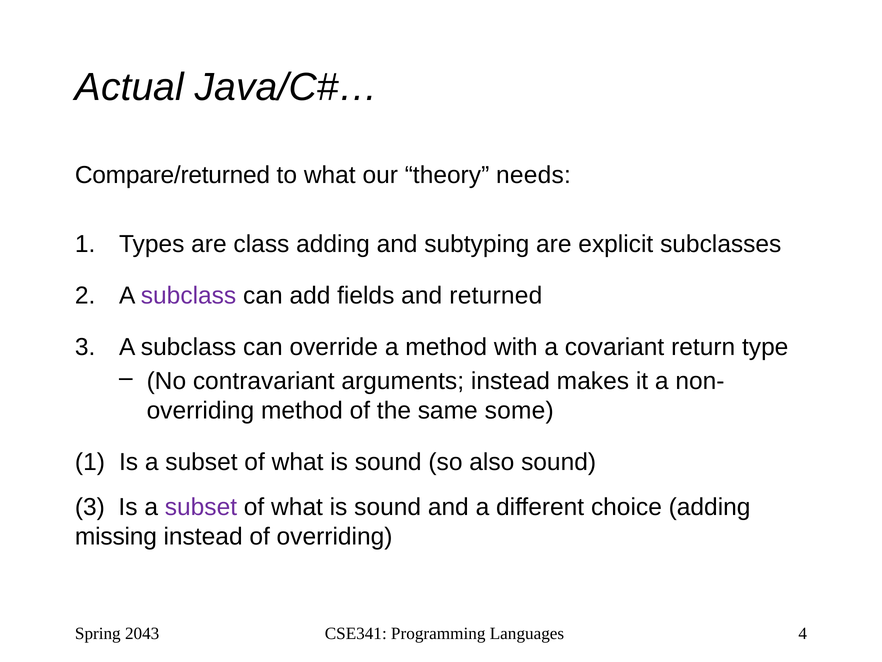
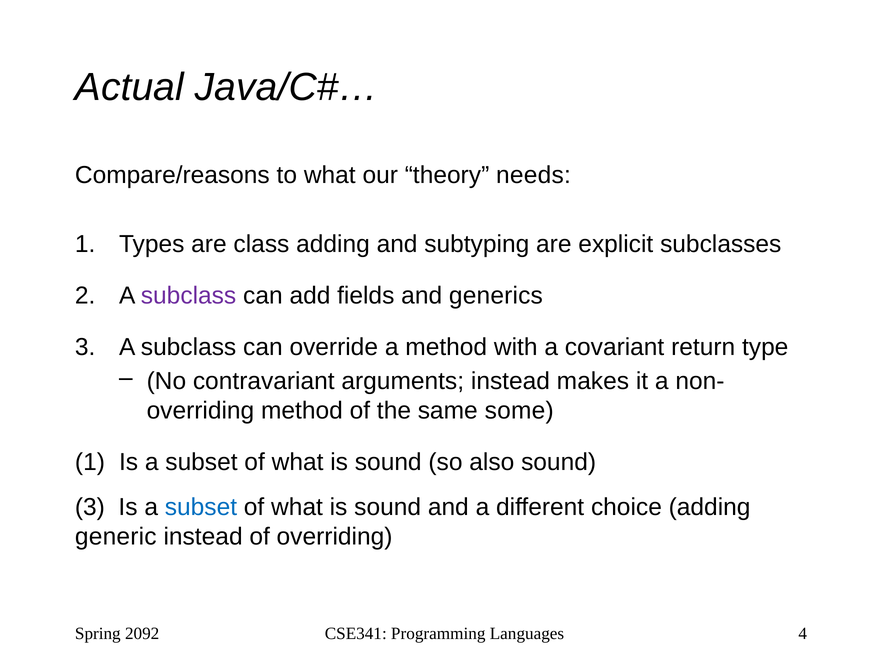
Compare/returned: Compare/returned -> Compare/reasons
returned: returned -> generics
subset at (201, 507) colour: purple -> blue
missing: missing -> generic
2043: 2043 -> 2092
